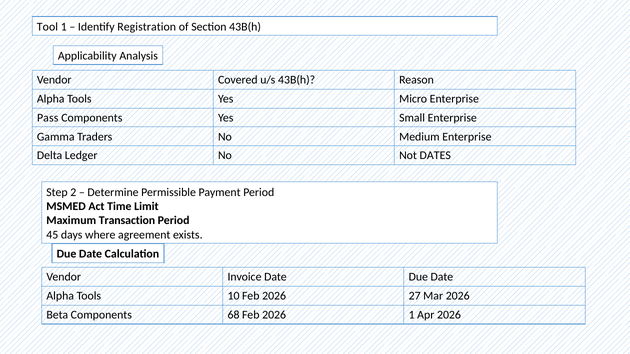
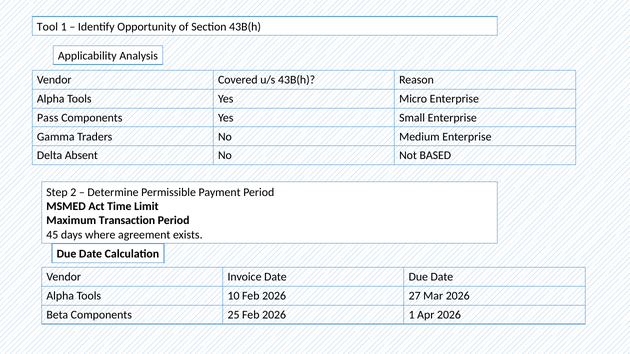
Registration: Registration -> Opportunity
Ledger: Ledger -> Absent
DATES: DATES -> BASED
68: 68 -> 25
